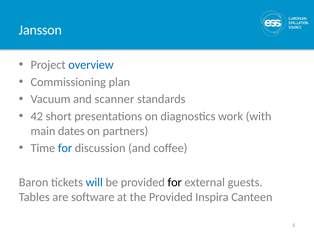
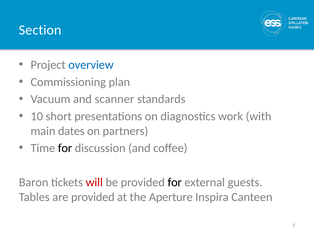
Jansson: Jansson -> Section
42: 42 -> 10
for at (65, 148) colour: blue -> black
will colour: blue -> red
are software: software -> provided
the Provided: Provided -> Aperture
